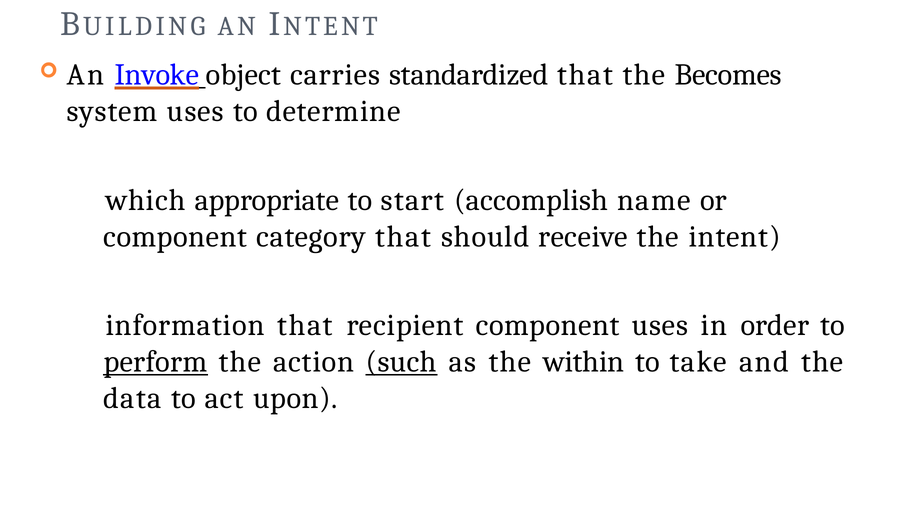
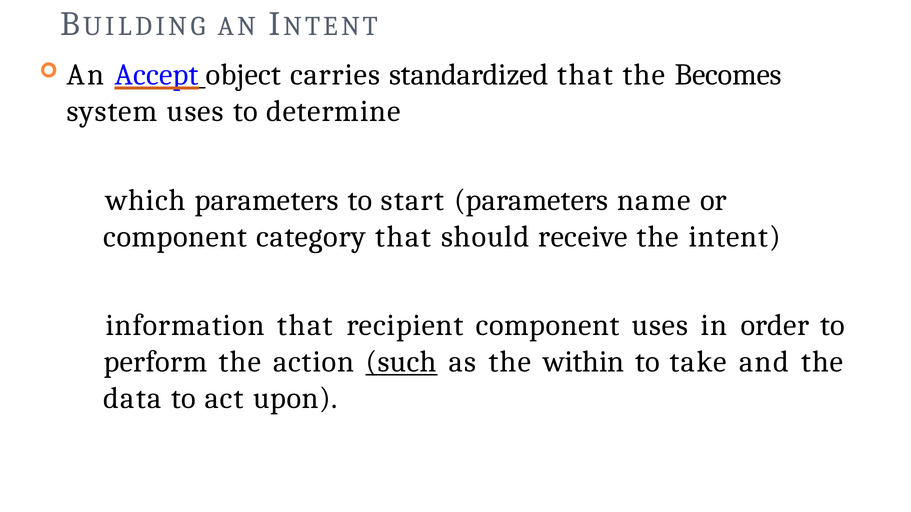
Invoke: Invoke -> Accept
appropriate at (267, 200): appropriate -> parameters
start accomplish: accomplish -> parameters
perform underline: present -> none
